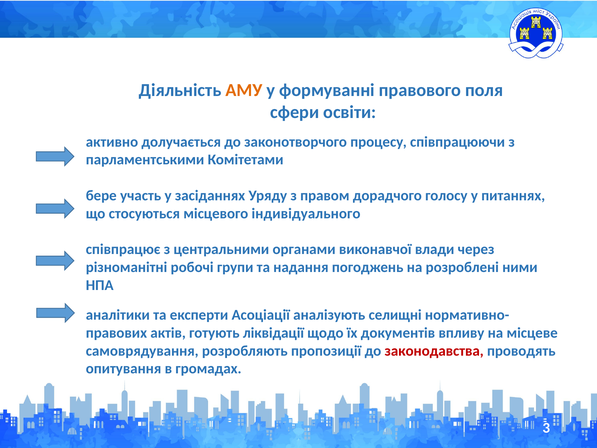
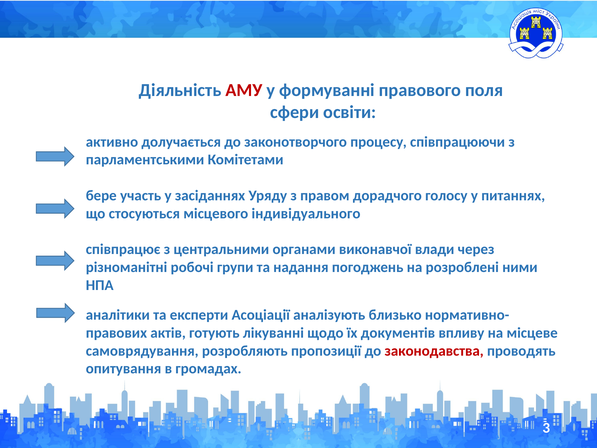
АМУ colour: orange -> red
селищні: селищні -> близько
ліквідації: ліквідації -> лікуванні
